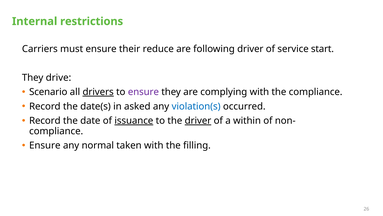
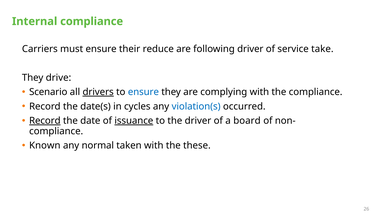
Internal restrictions: restrictions -> compliance
start: start -> take
ensure at (143, 92) colour: purple -> blue
asked: asked -> cycles
Record at (45, 120) underline: none -> present
driver at (198, 120) underline: present -> none
within: within -> board
Ensure at (45, 145): Ensure -> Known
filling: filling -> these
